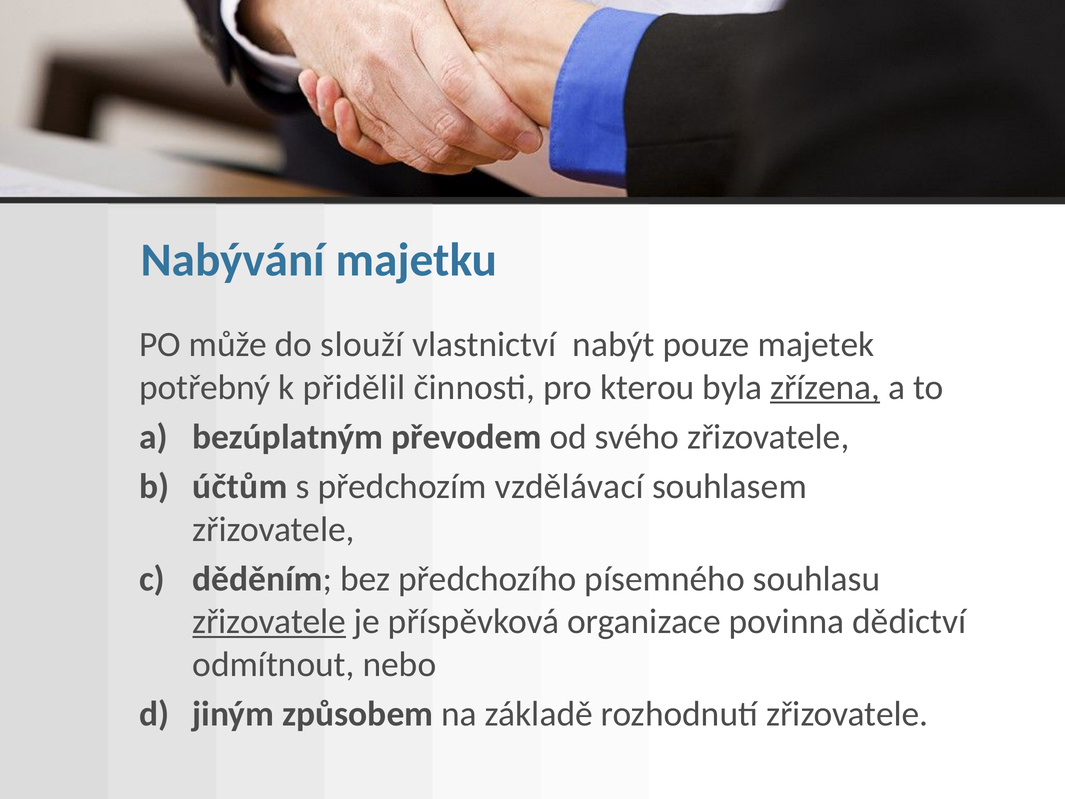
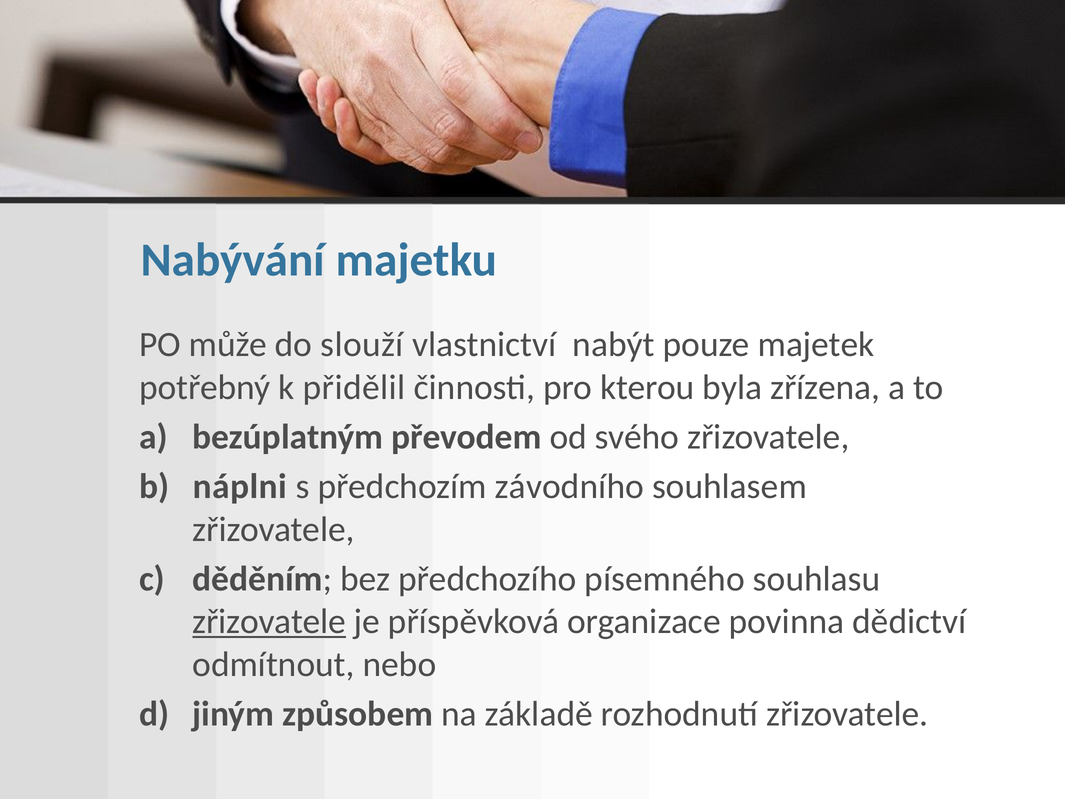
zřízena underline: present -> none
účtům: účtům -> náplni
vzdělávací: vzdělávací -> závodního
